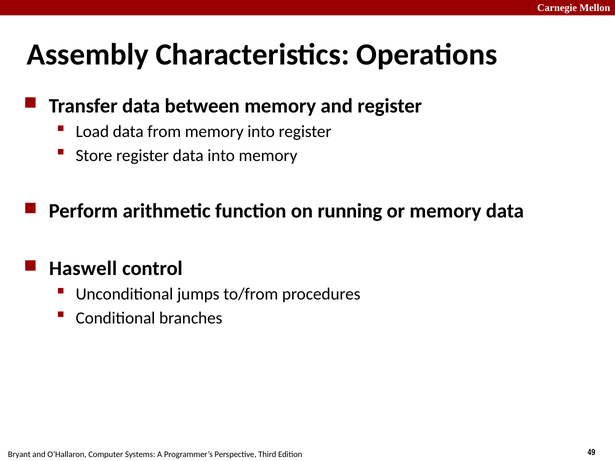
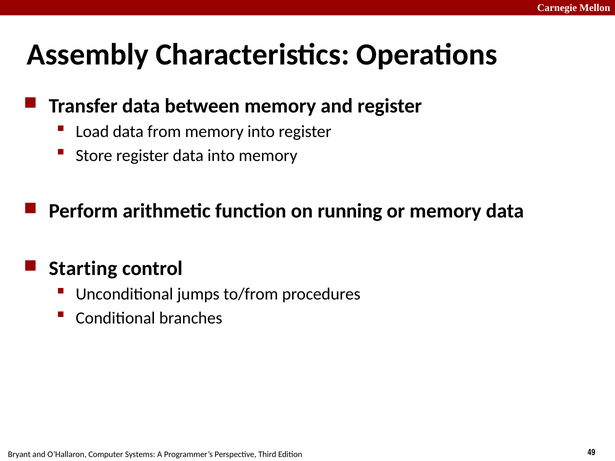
Haswell: Haswell -> Starting
